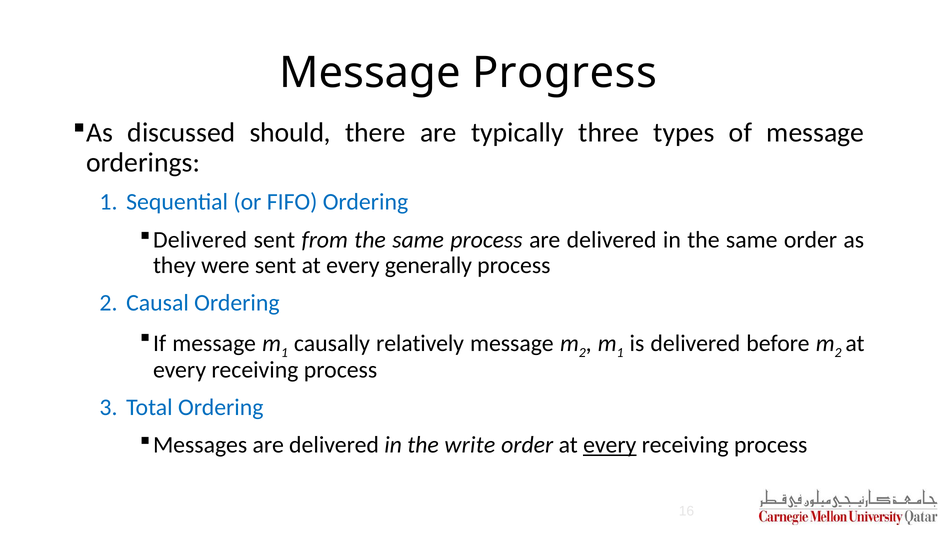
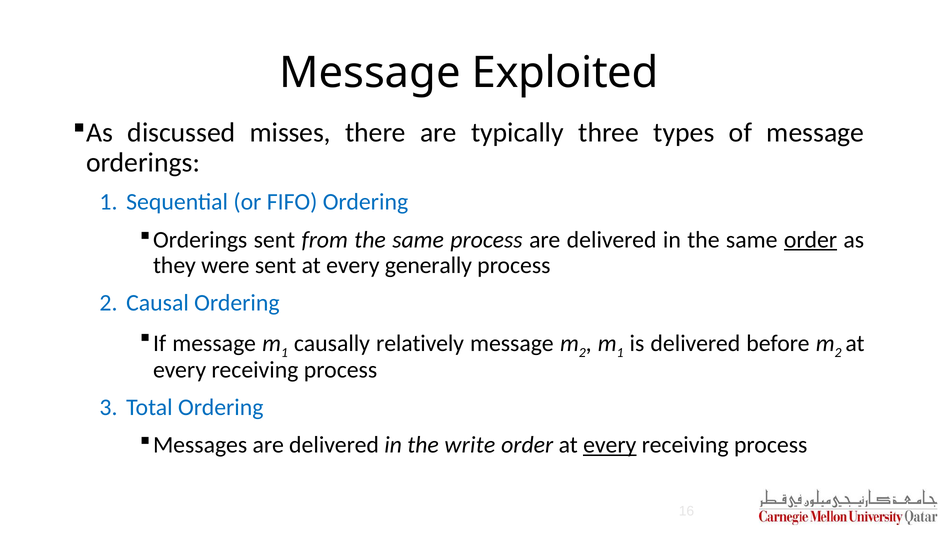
Progress: Progress -> Exploited
should: should -> misses
Delivered at (200, 240): Delivered -> Orderings
order at (810, 240) underline: none -> present
